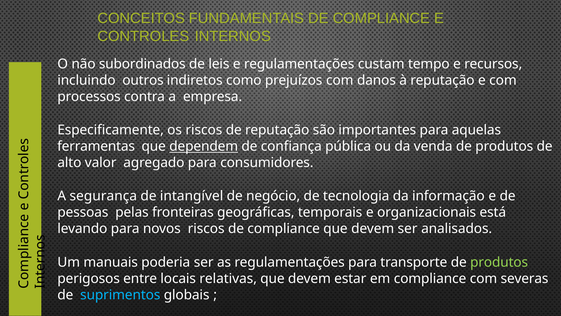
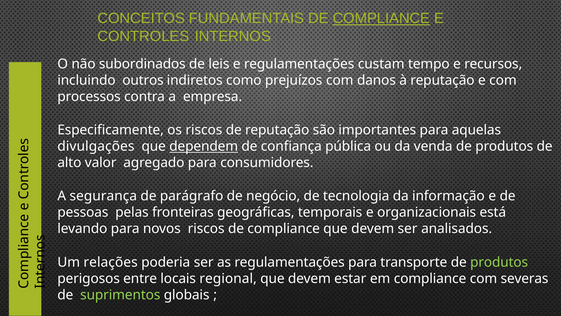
COMPLIANCE at (381, 18) underline: none -> present
ferramentas: ferramentas -> divulgações
intangível: intangível -> parágrafo
manuais: manuais -> relações
relativas: relativas -> regional
suprimentos colour: light blue -> light green
